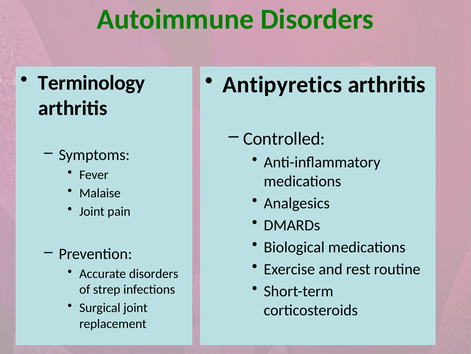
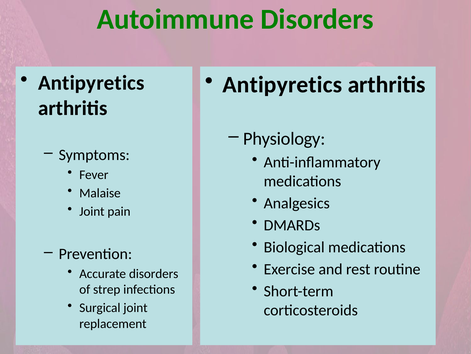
Terminology at (92, 83): Terminology -> Antipyretics
Controlled: Controlled -> Physiology
